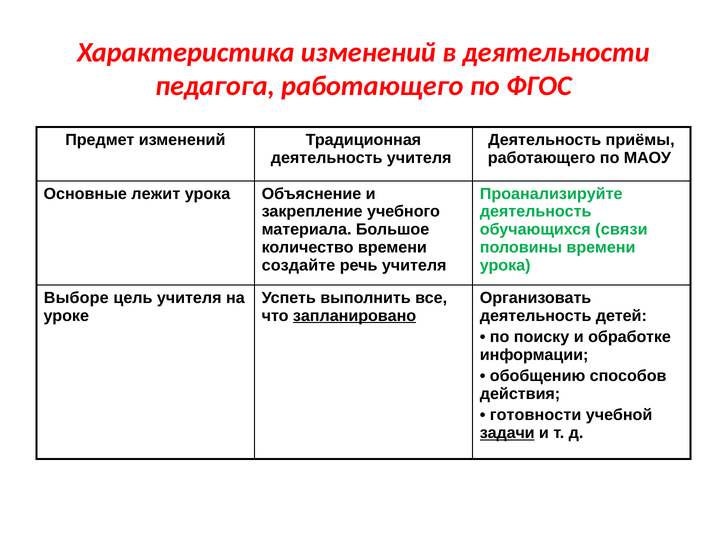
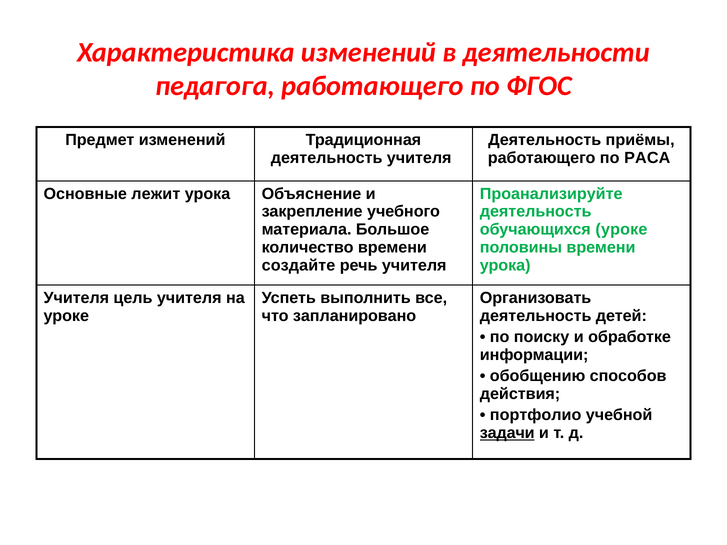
МАОУ: МАОУ -> РАСА
обучающихся связи: связи -> уроке
Выборе at (76, 298): Выборе -> Учителя
запланировано underline: present -> none
готовности: готовности -> портфолио
